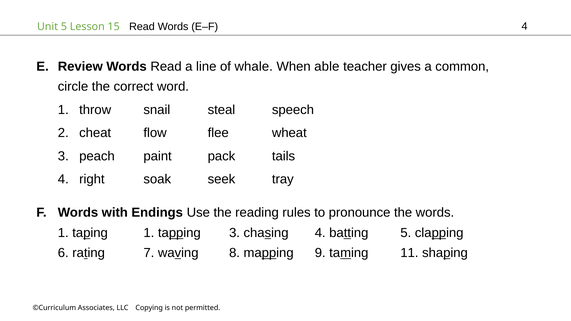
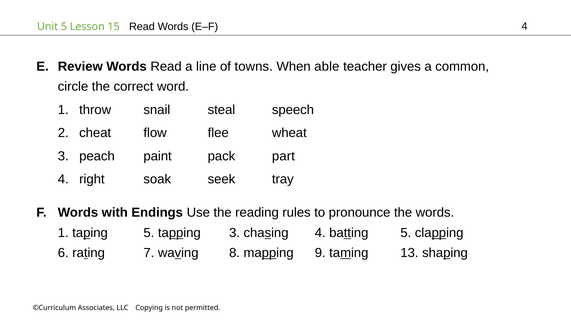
whale: whale -> towns
tails: tails -> part
taping 1: 1 -> 5
11: 11 -> 13
